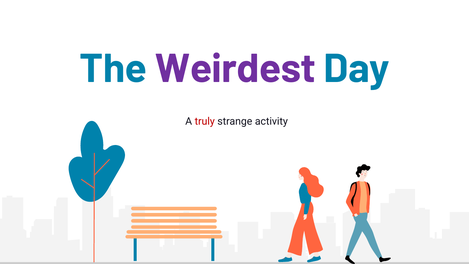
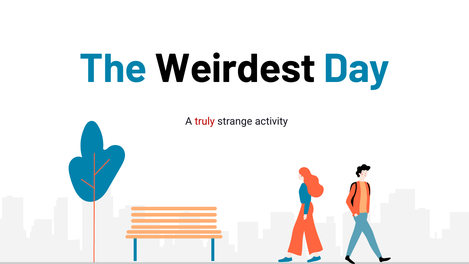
Weirdest colour: purple -> black
